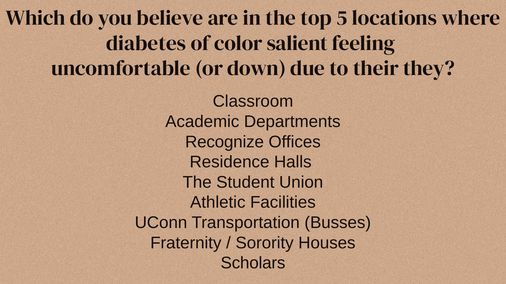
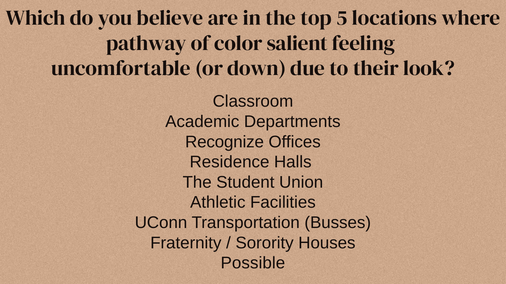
diabetes: diabetes -> pathway
they: they -> look
Scholars: Scholars -> Possible
